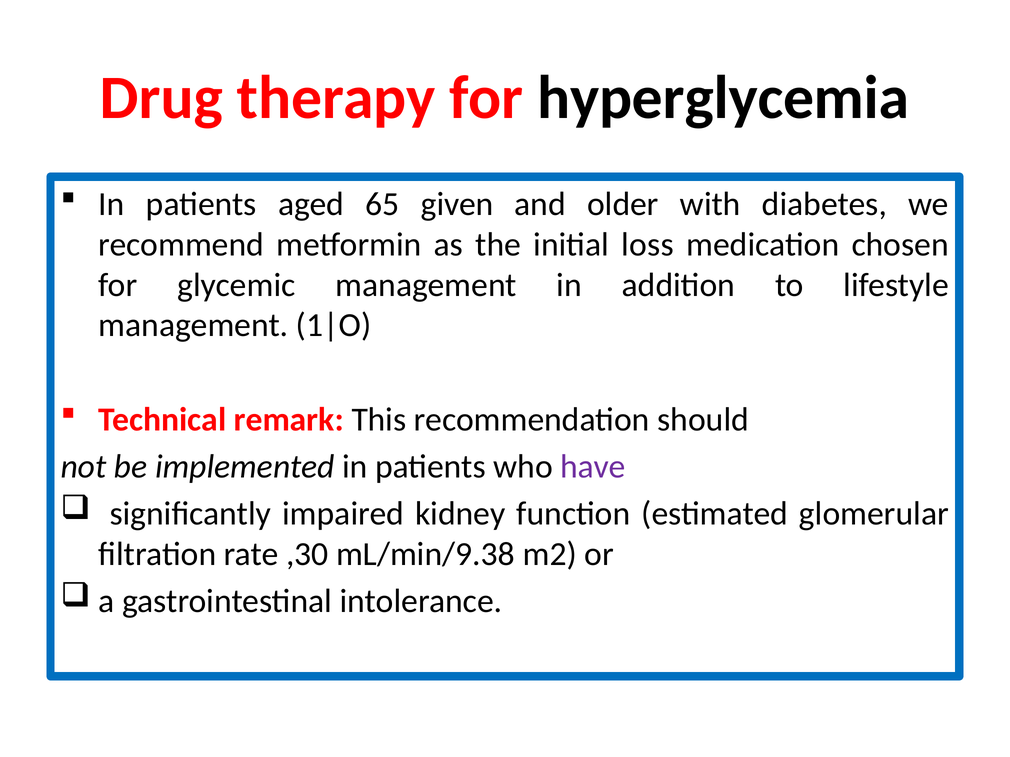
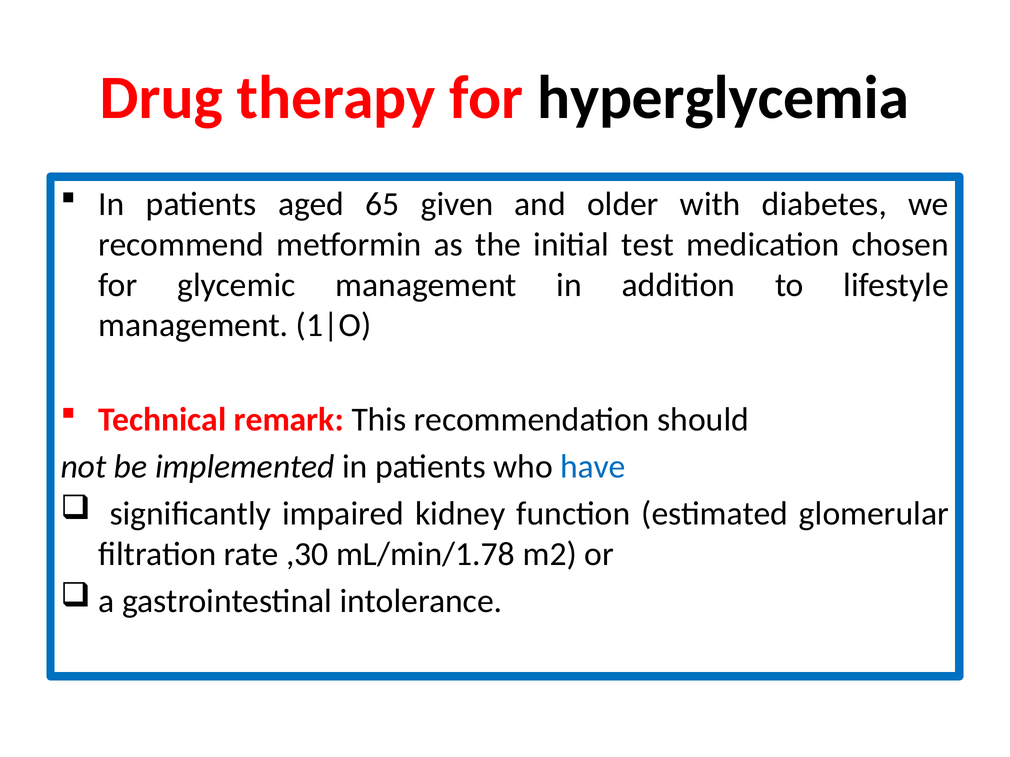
loss: loss -> test
have colour: purple -> blue
mL/min/9.38: mL/min/9.38 -> mL/min/1.78
